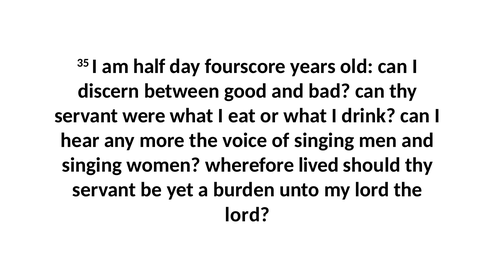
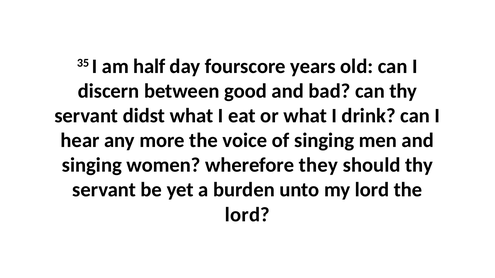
were: were -> didst
lived: lived -> they
